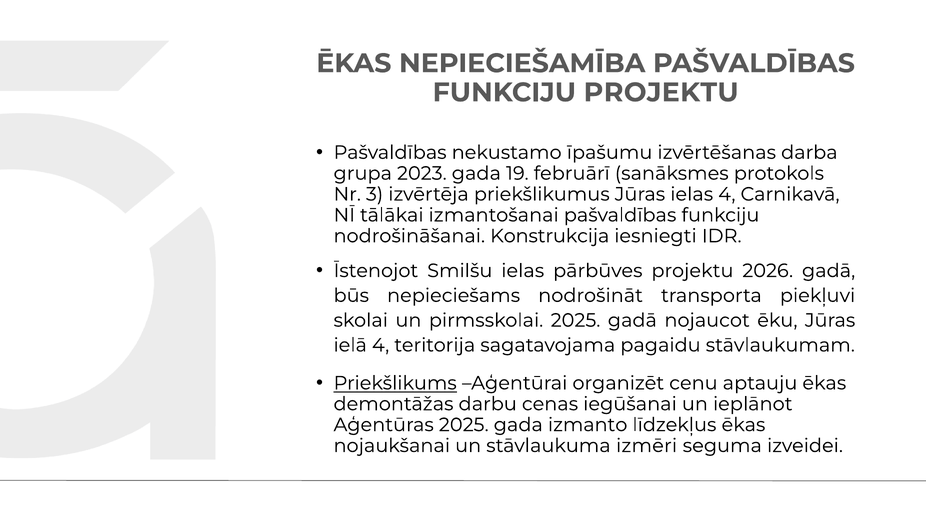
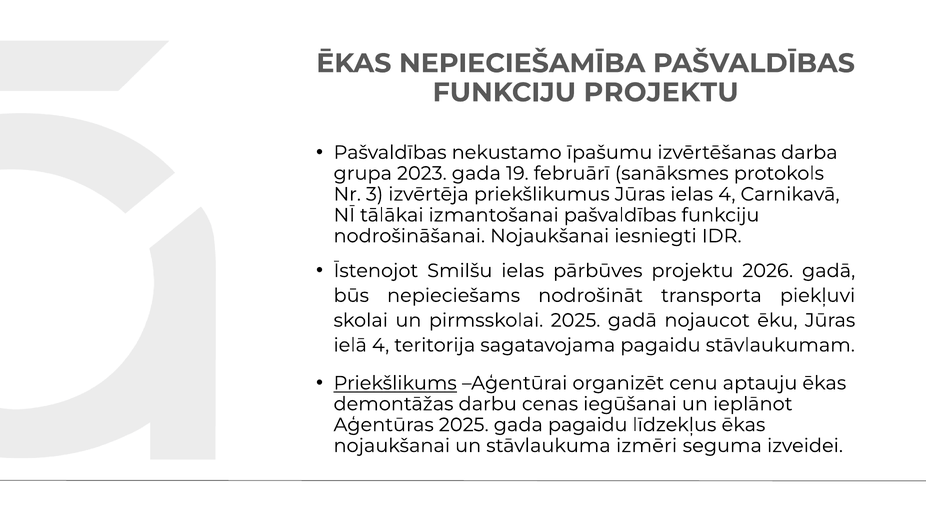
nodrošināšanai Konstrukcija: Konstrukcija -> Nojaukšanai
gada izmanto: izmanto -> pagaidu
